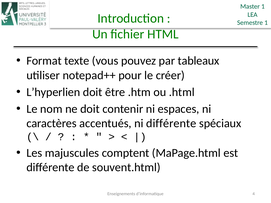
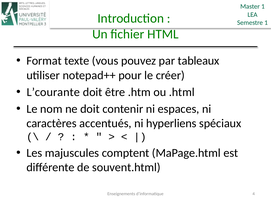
L’hyperlien: L’hyperlien -> L’courante
ni différente: différente -> hyperliens
